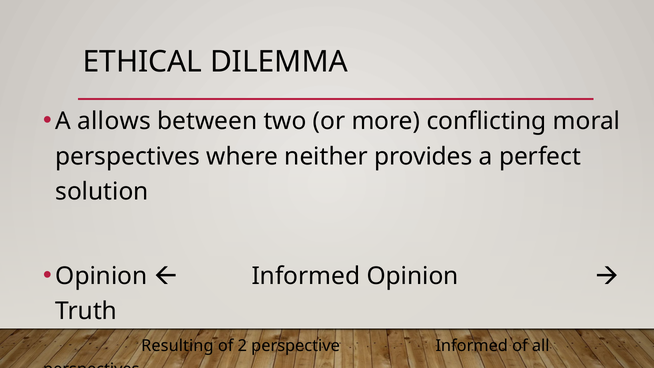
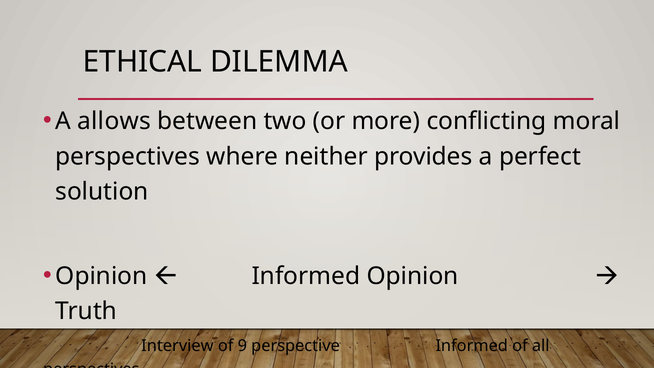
Resulting: Resulting -> Interview
2: 2 -> 9
